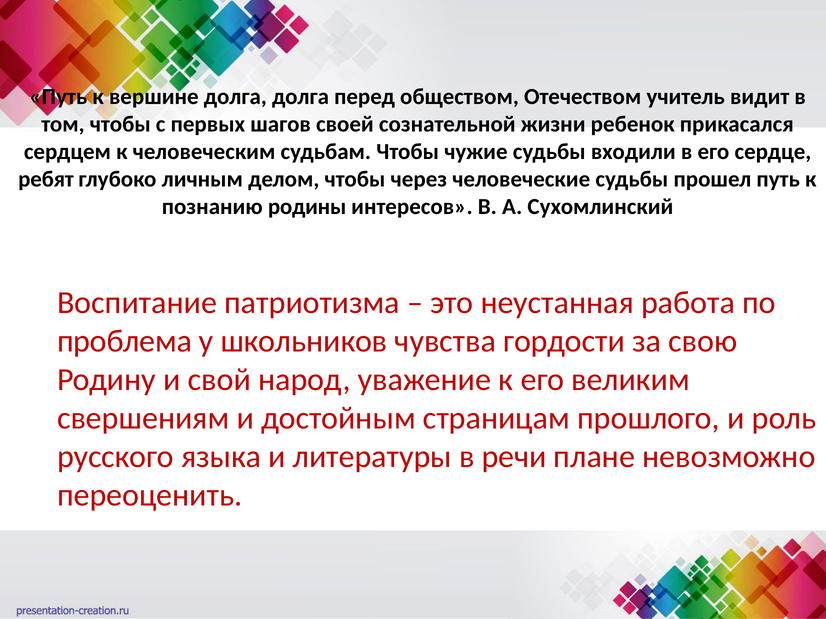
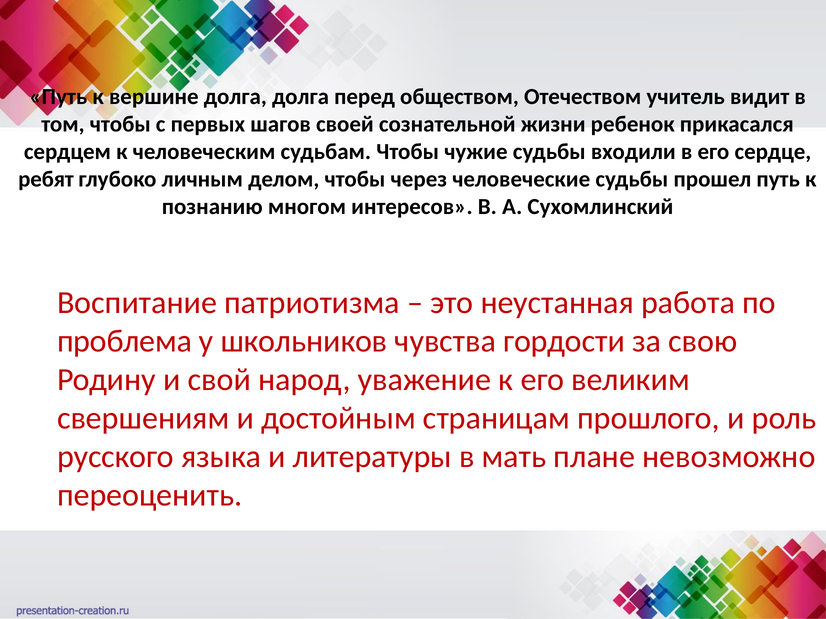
родины: родины -> многом
речи: речи -> мать
